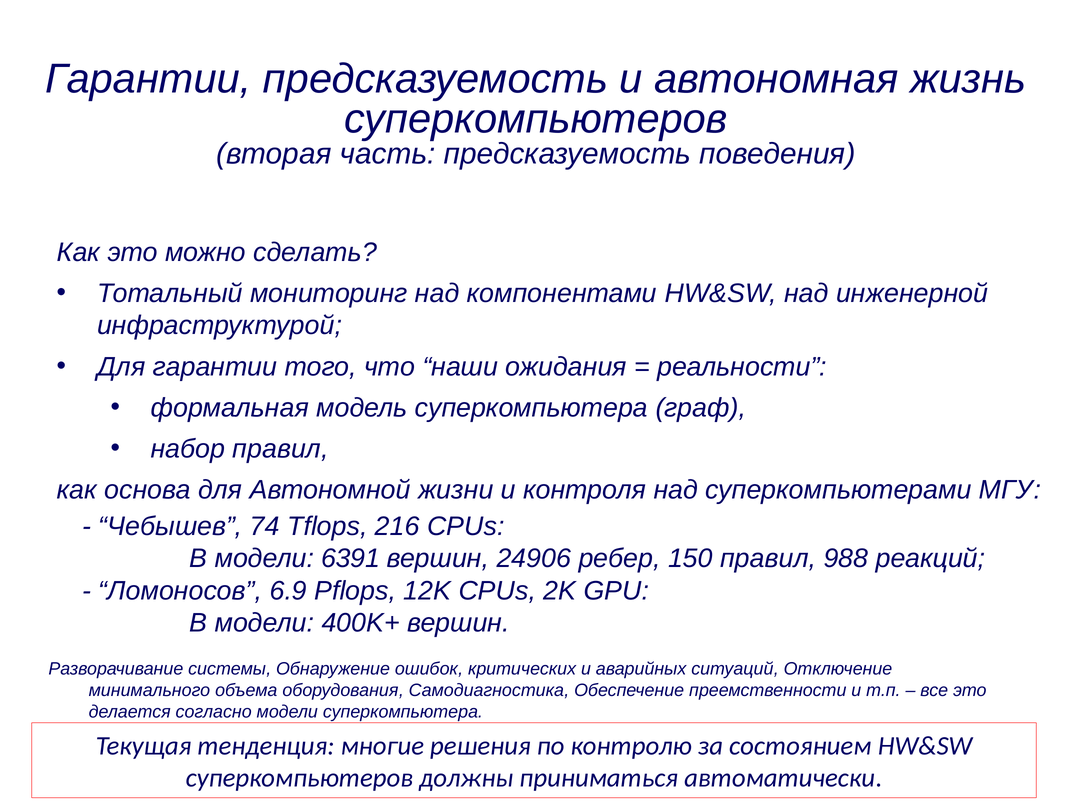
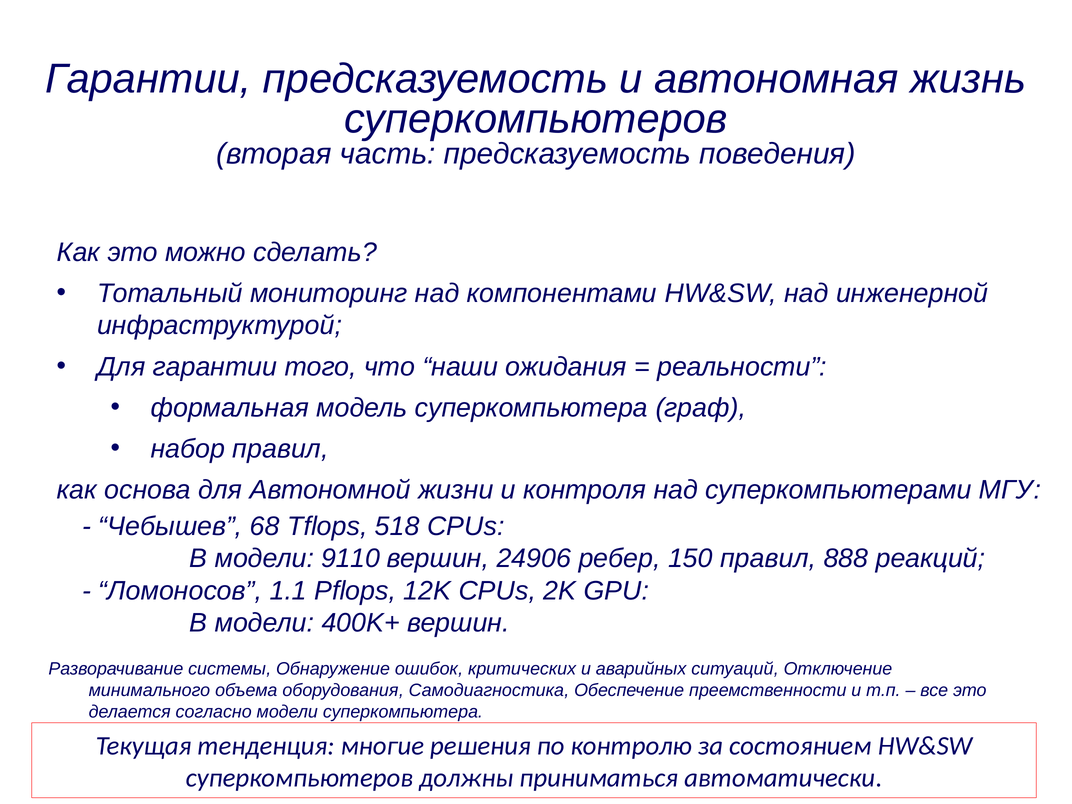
74: 74 -> 68
216: 216 -> 518
6391: 6391 -> 9110
988: 988 -> 888
6.9: 6.9 -> 1.1
